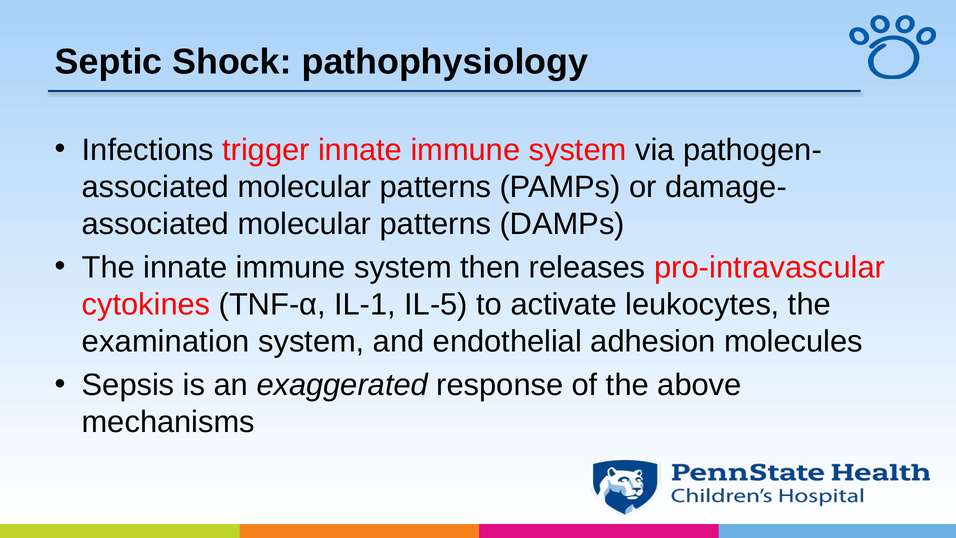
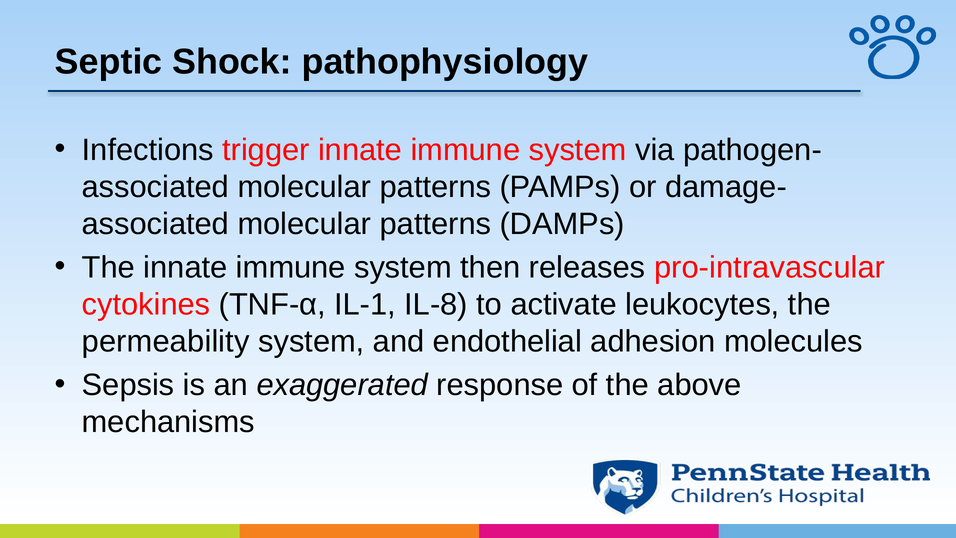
IL-5: IL-5 -> IL-8
examination: examination -> permeability
